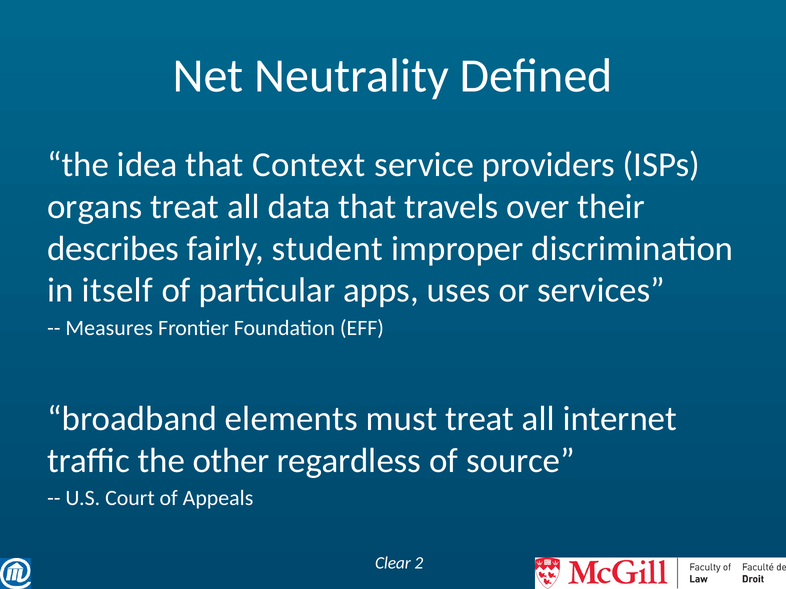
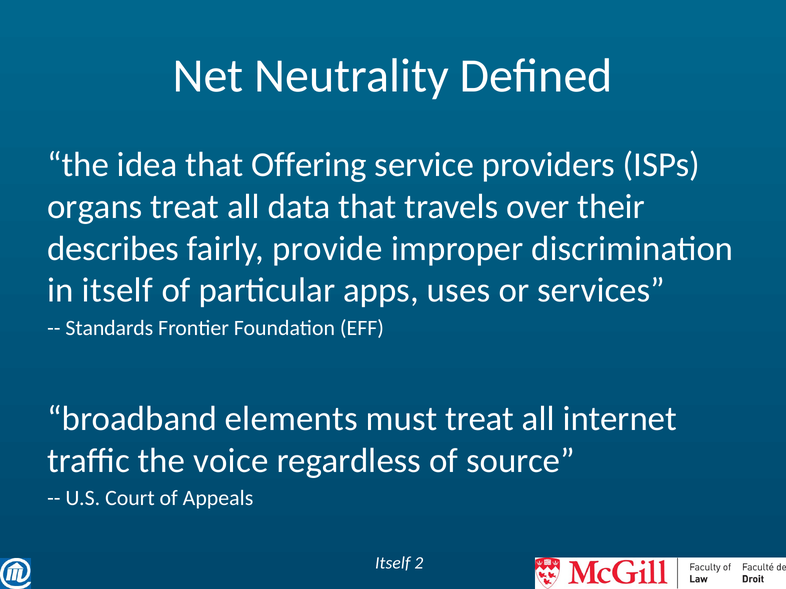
Context: Context -> Offering
student: student -> provide
Measures: Measures -> Standards
other: other -> voice
Clear at (393, 563): Clear -> Itself
